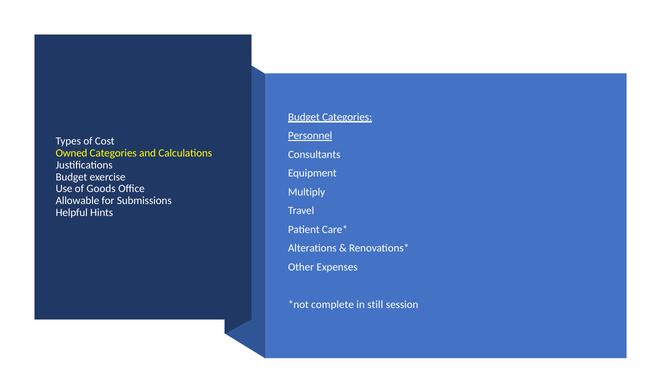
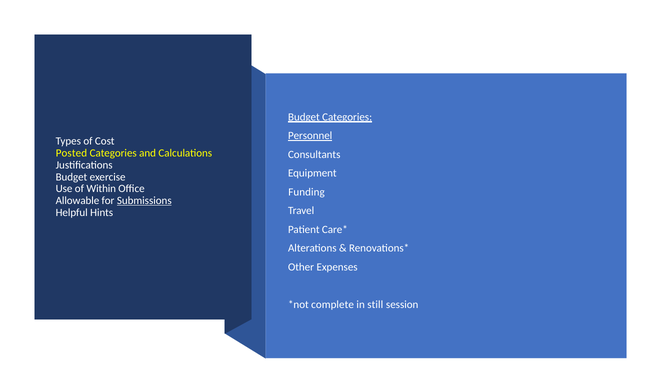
Owned: Owned -> Posted
Goods: Goods -> Within
Multiply: Multiply -> Funding
Submissions underline: none -> present
